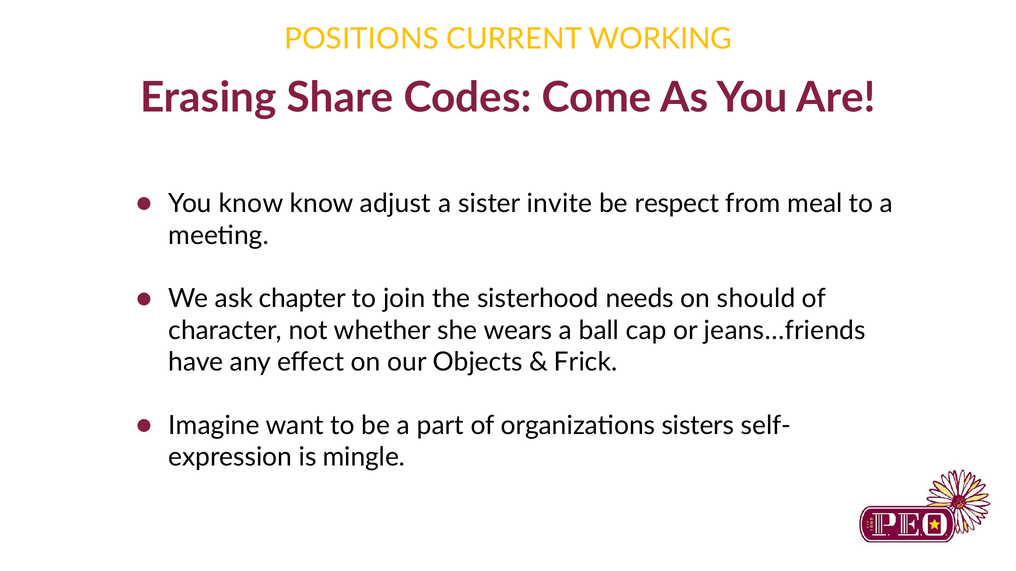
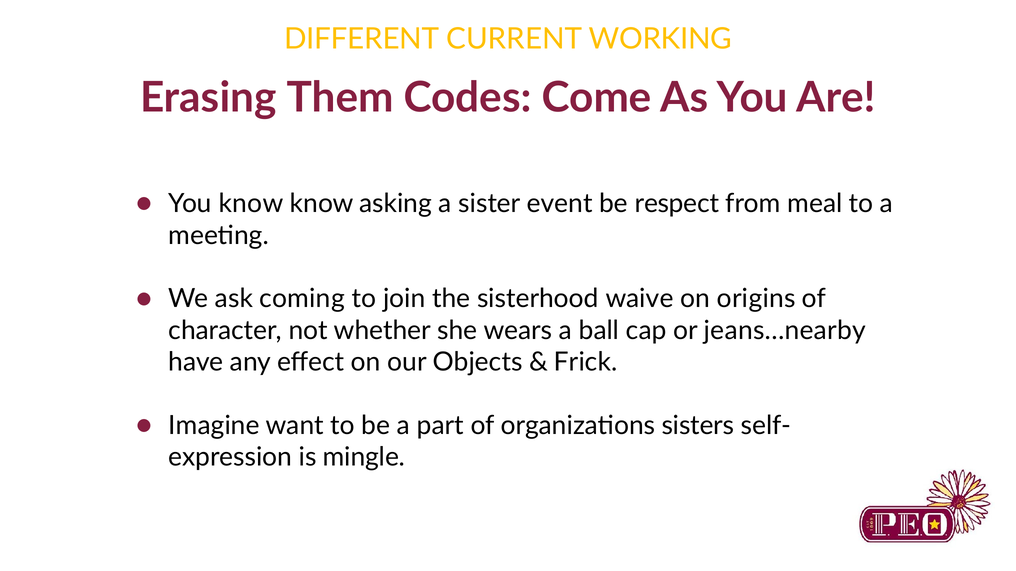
POSITIONS: POSITIONS -> DIFFERENT
Share: Share -> Them
adjust: adjust -> asking
invite: invite -> event
chapter: chapter -> coming
needs: needs -> waive
should: should -> origins
jeans…friends: jeans…friends -> jeans…nearby
